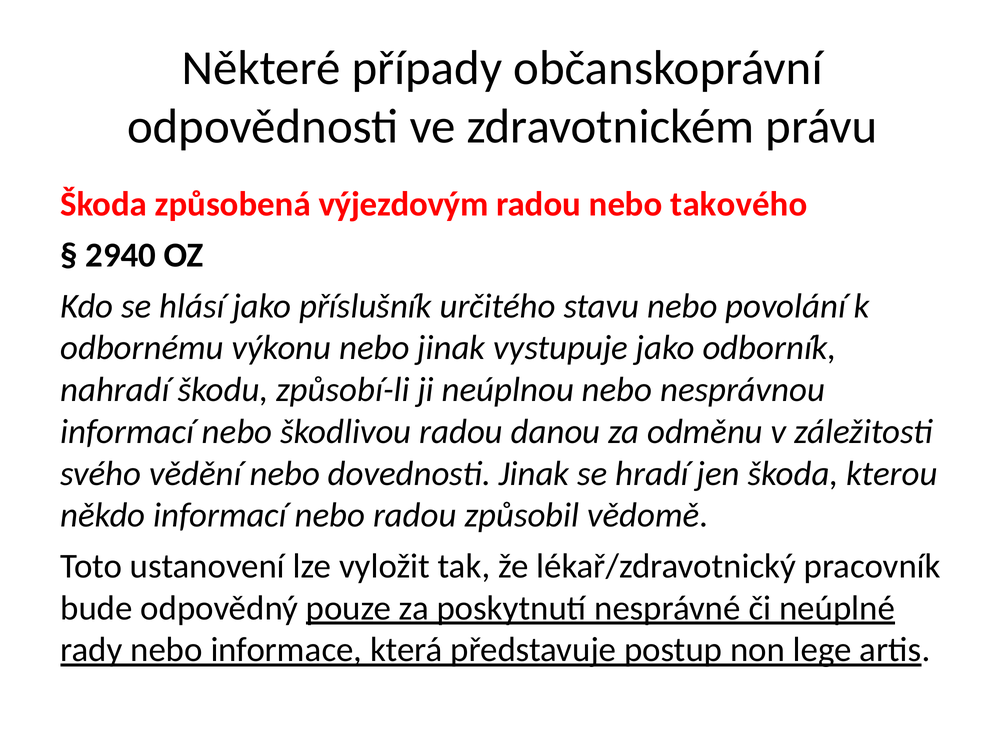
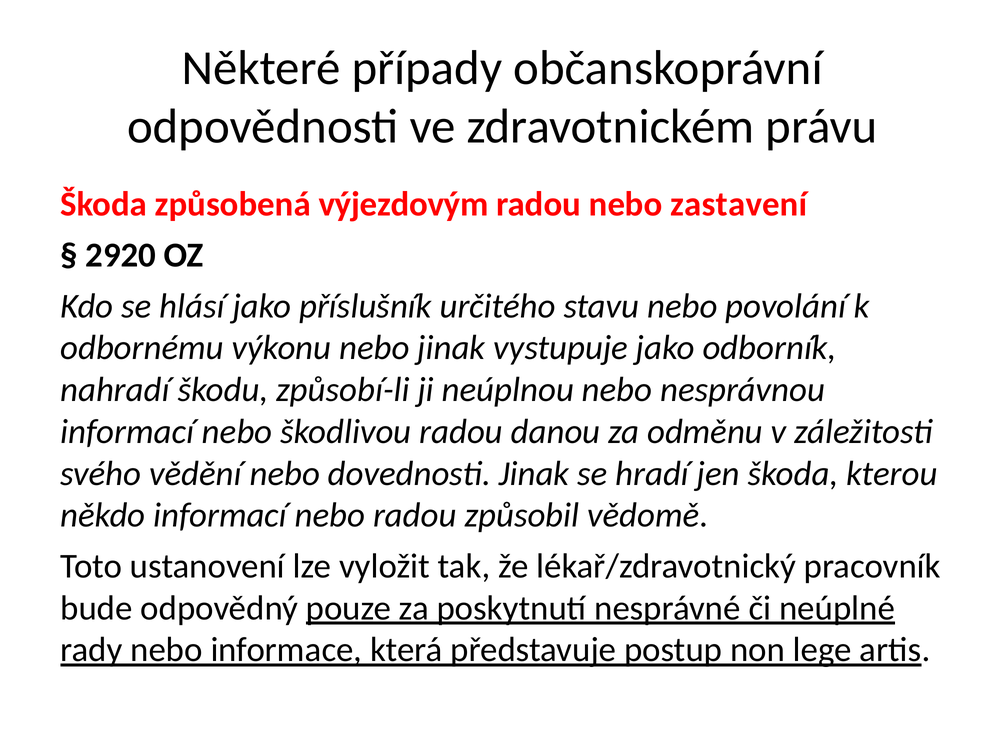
takového: takového -> zastavení
2940: 2940 -> 2920
